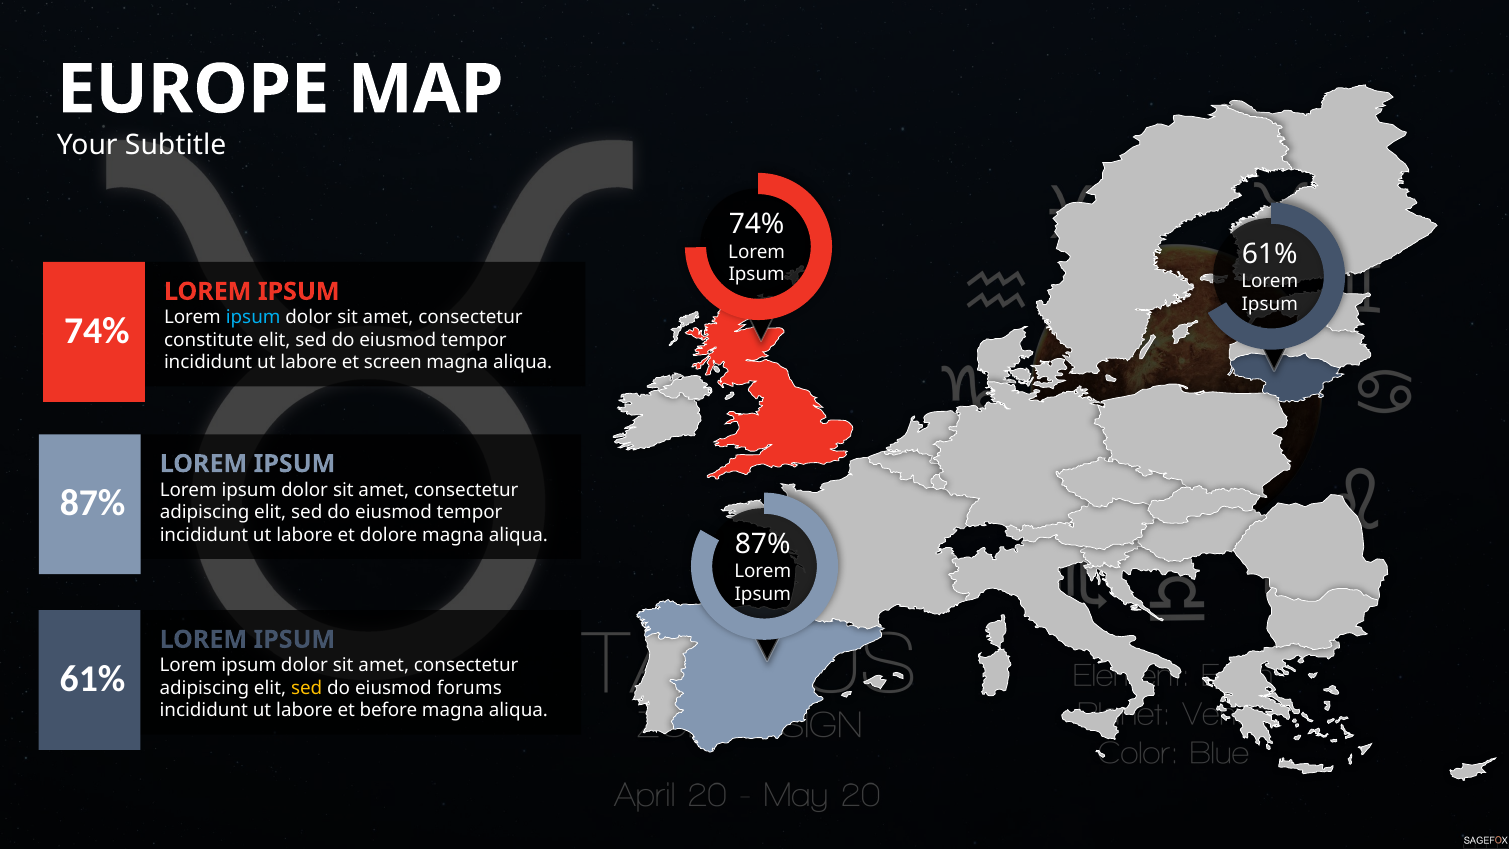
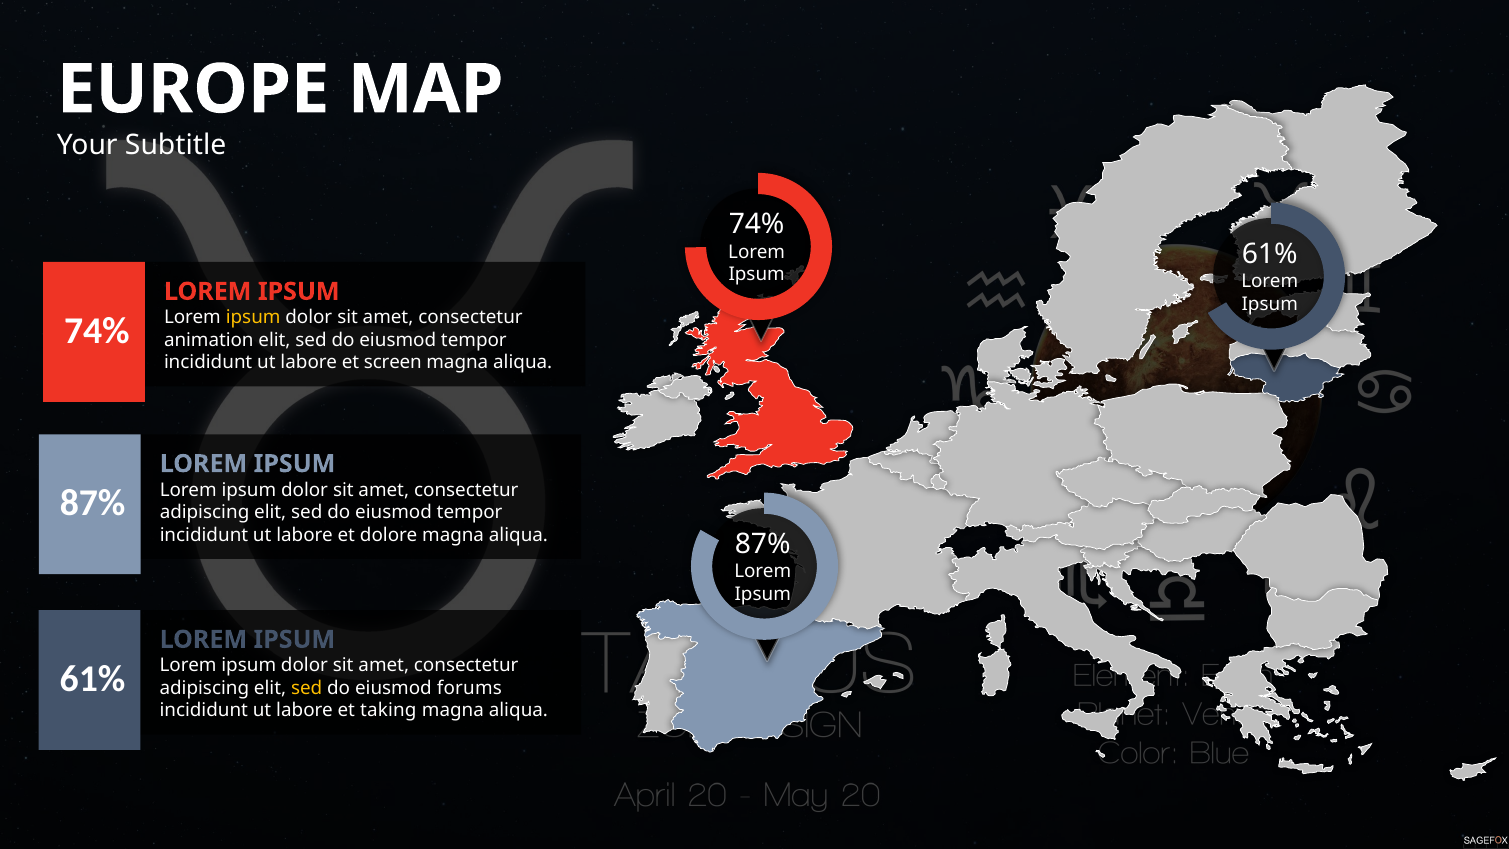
ipsum at (253, 317) colour: light blue -> yellow
constitute: constitute -> animation
before: before -> taking
